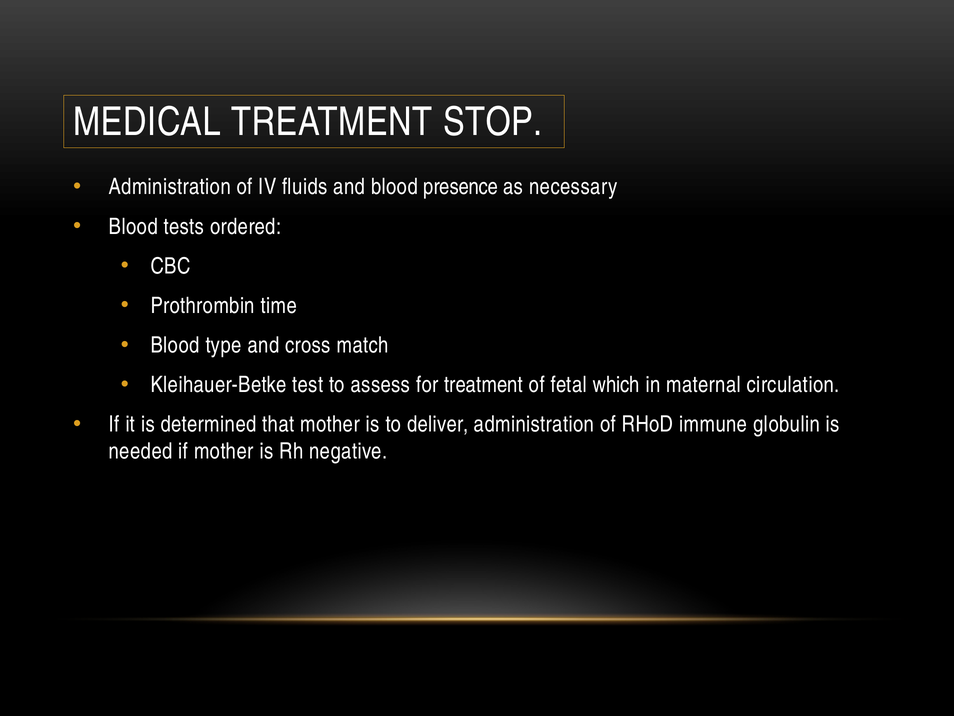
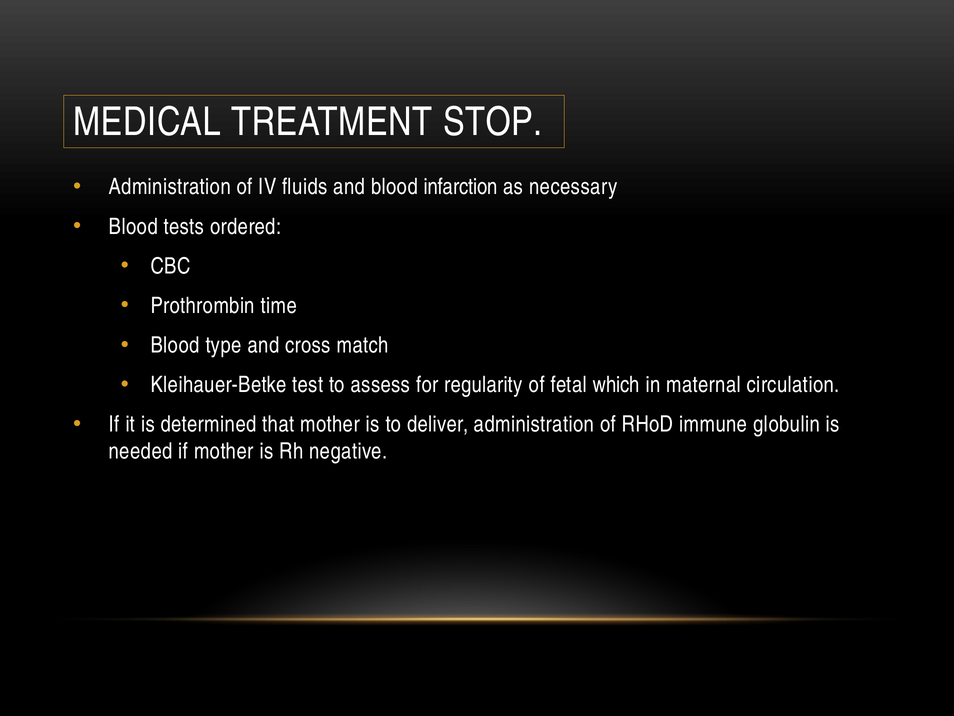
presence: presence -> infarction
for treatment: treatment -> regularity
